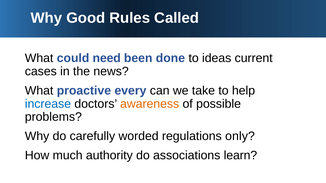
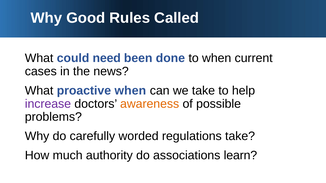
to ideas: ideas -> when
proactive every: every -> when
increase colour: blue -> purple
regulations only: only -> take
